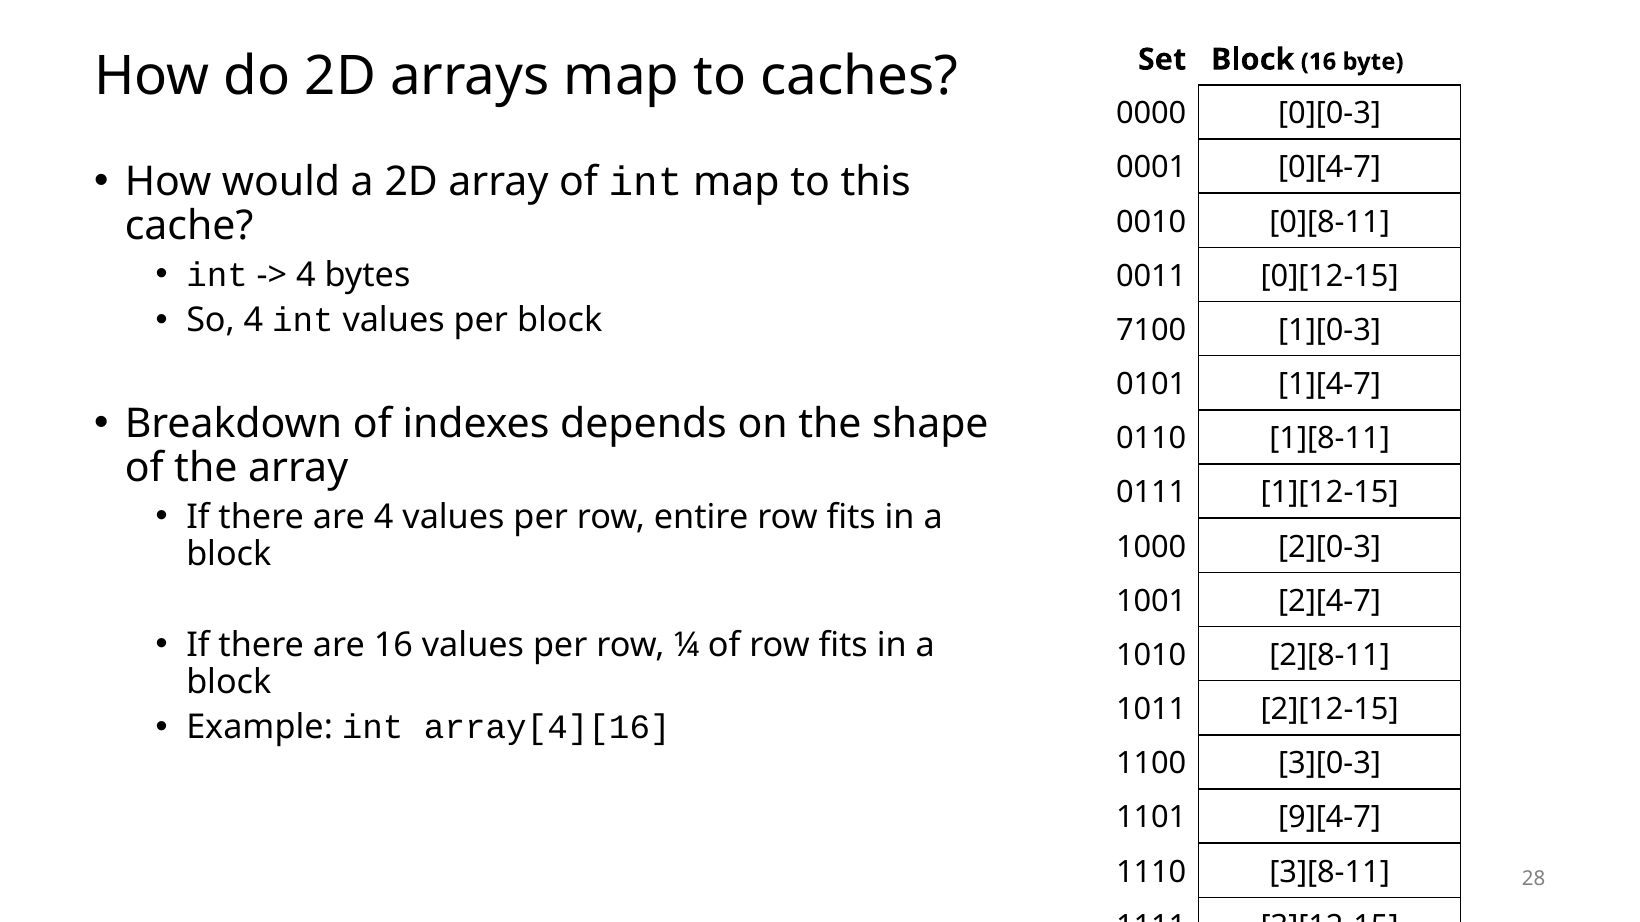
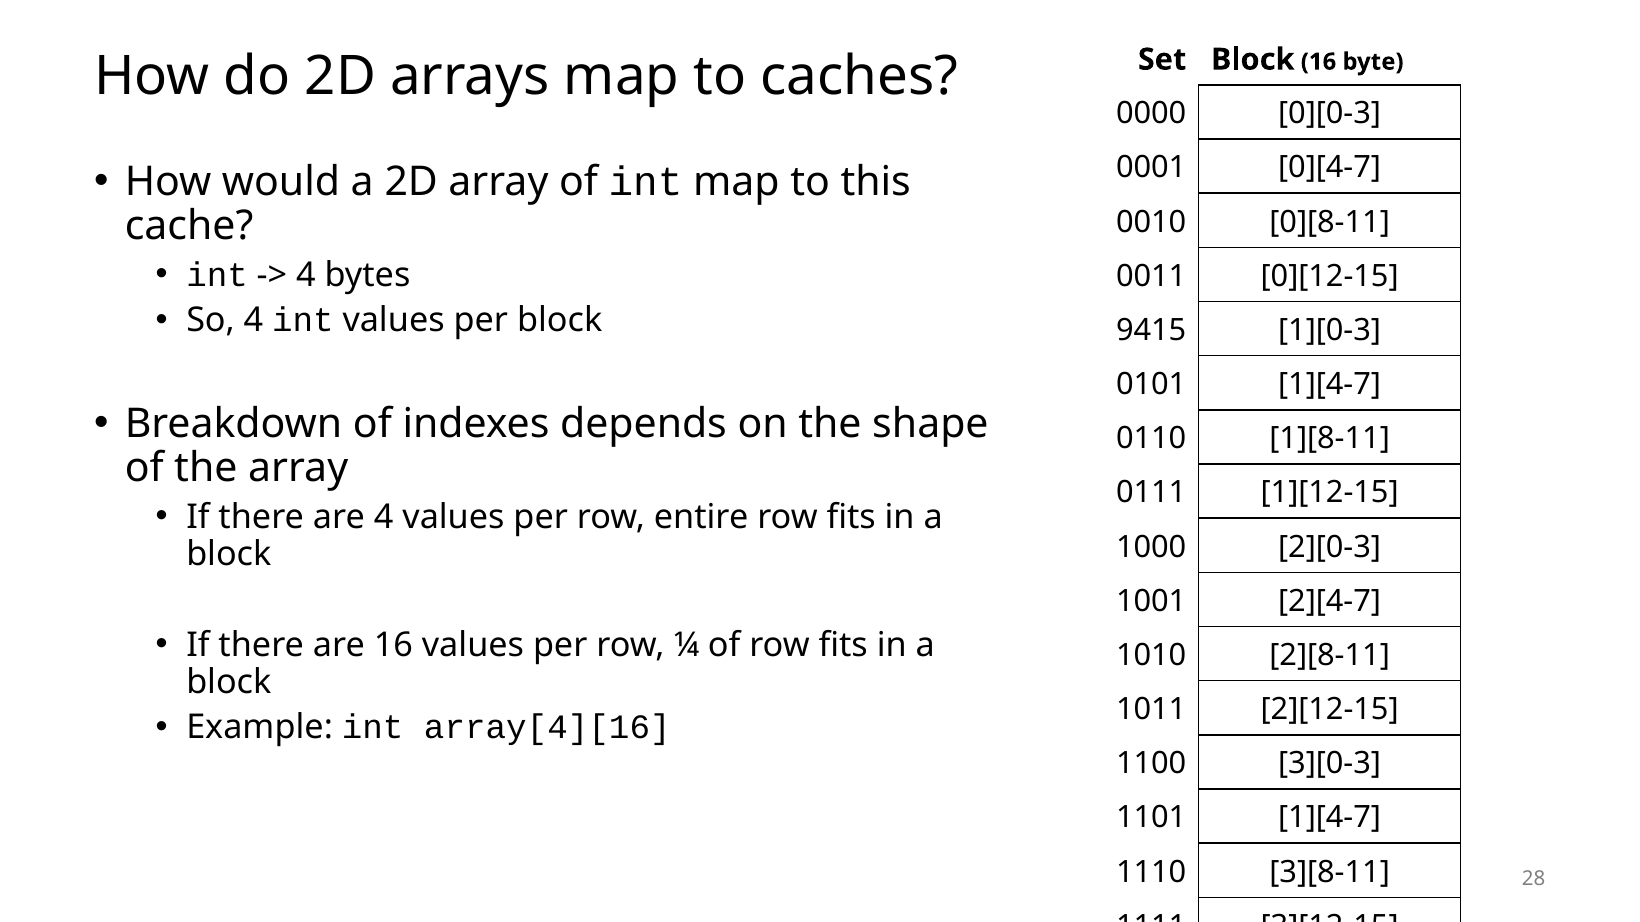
7100: 7100 -> 9415
1101 9][4-7: 9][4-7 -> 1][4-7
